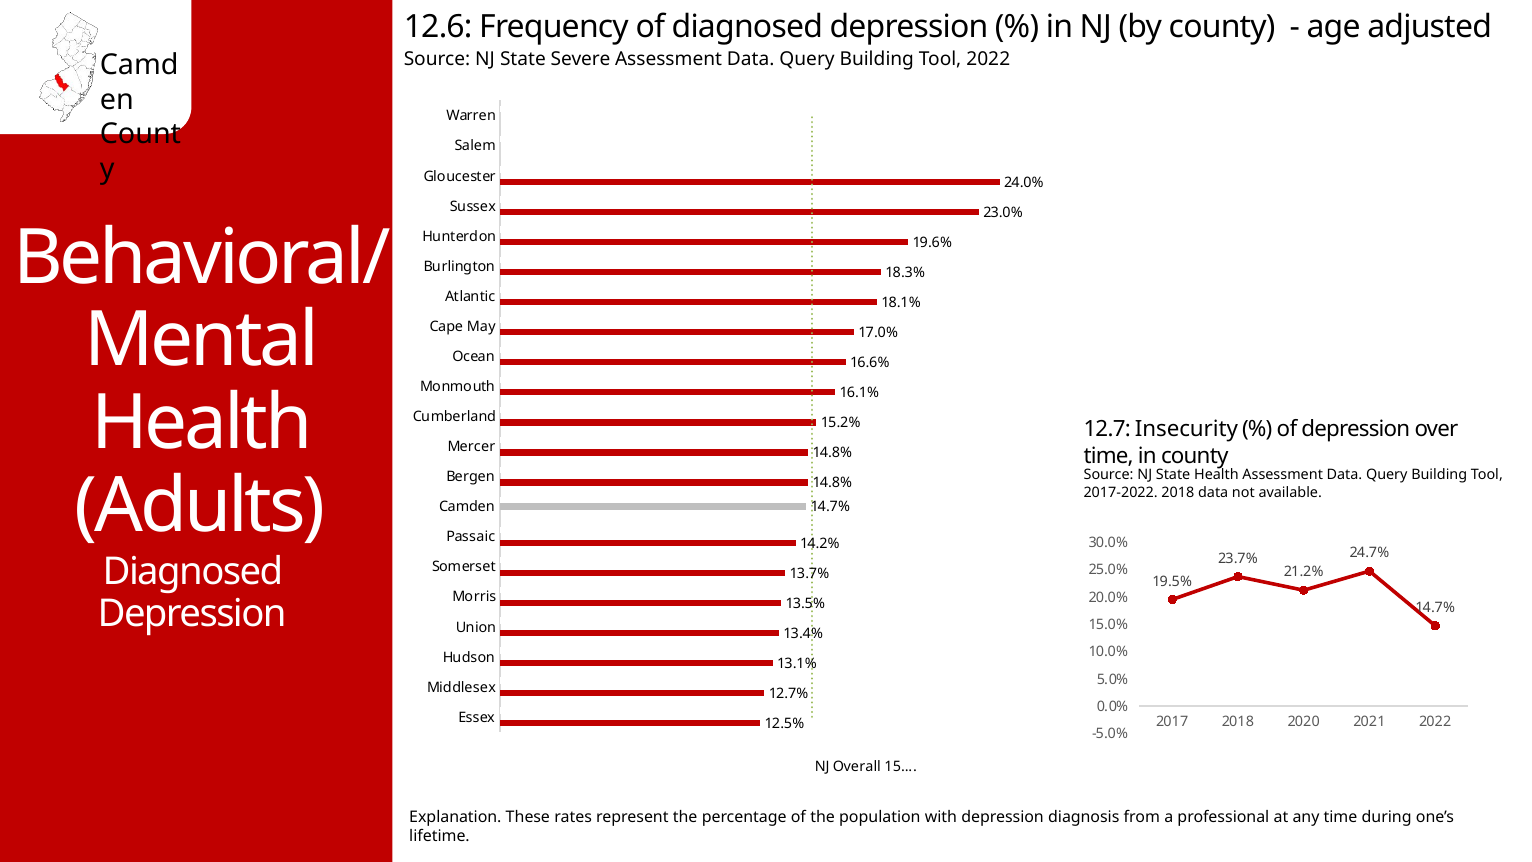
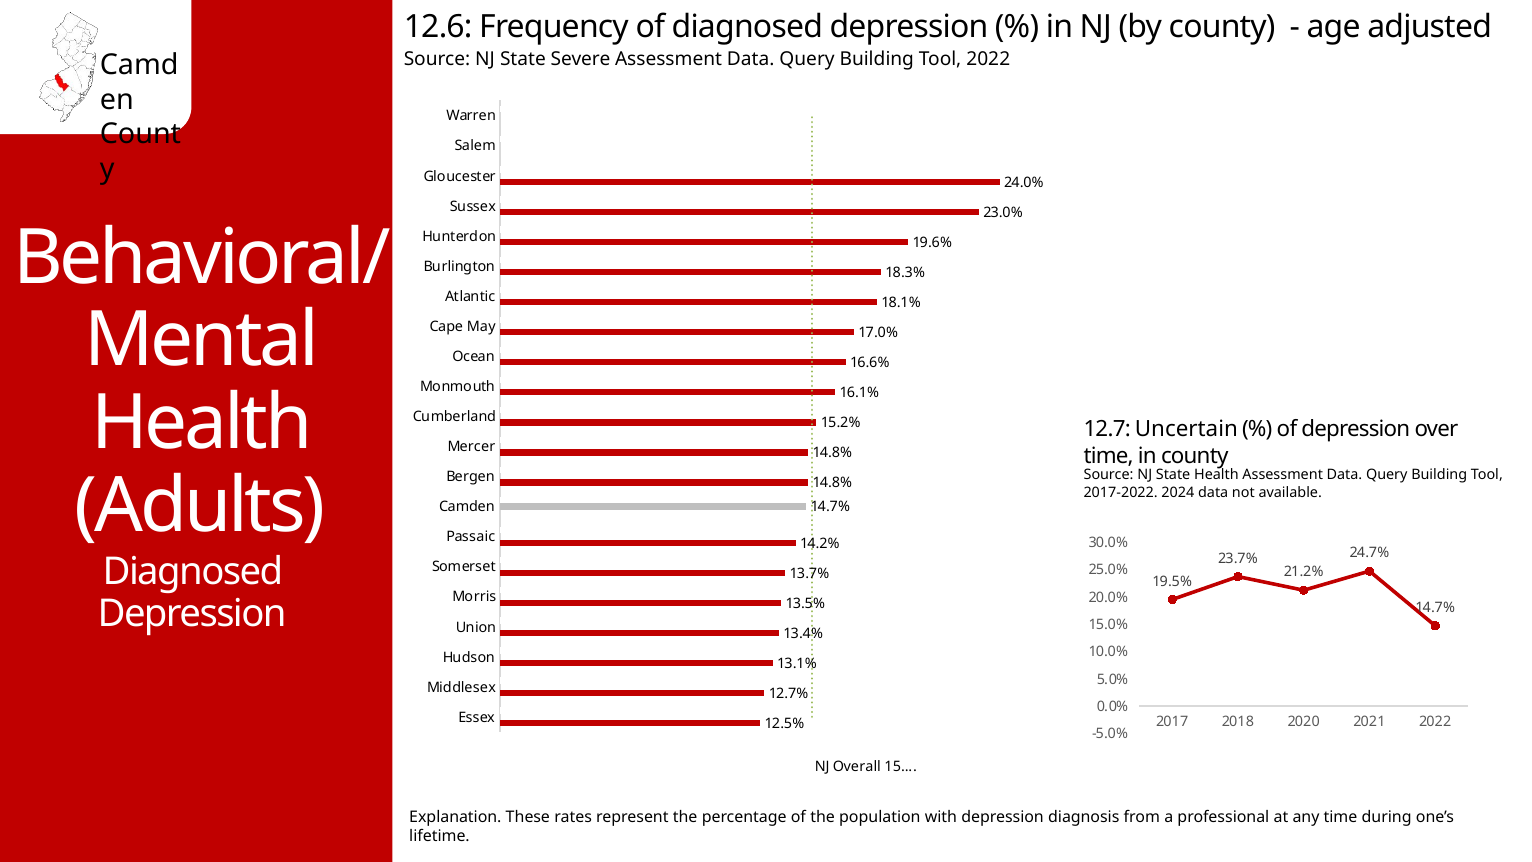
Insecurity: Insecurity -> Uncertain
2017-2022 2018: 2018 -> 2024
